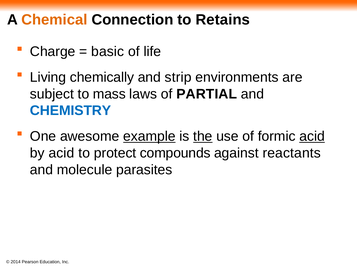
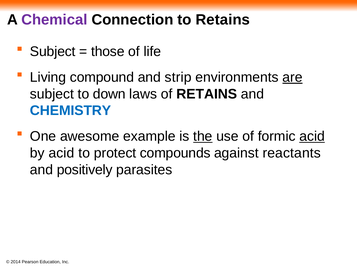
Chemical colour: orange -> purple
Charge at (53, 51): Charge -> Subject
basic: basic -> those
chemically: chemically -> compound
are underline: none -> present
mass: mass -> down
of PARTIAL: PARTIAL -> RETAINS
example underline: present -> none
molecule: molecule -> positively
